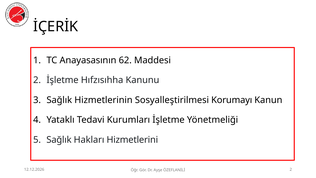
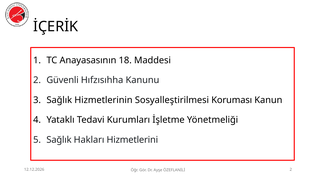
62: 62 -> 18
2 İşletme: İşletme -> Güvenli
Korumayı: Korumayı -> Koruması
